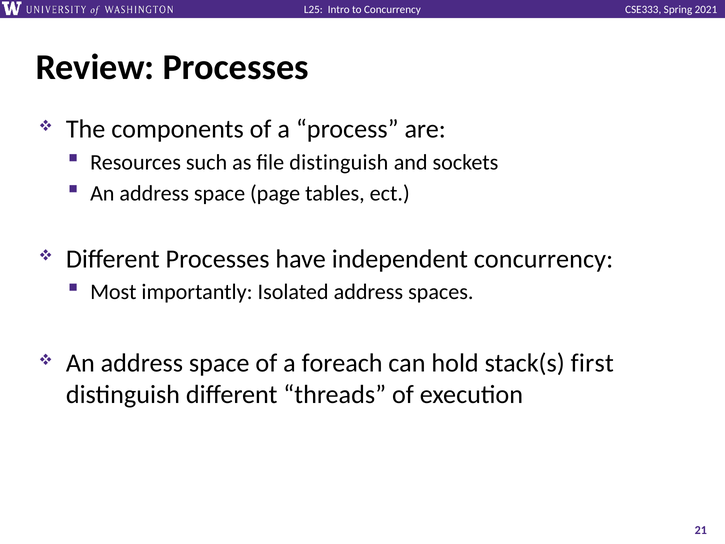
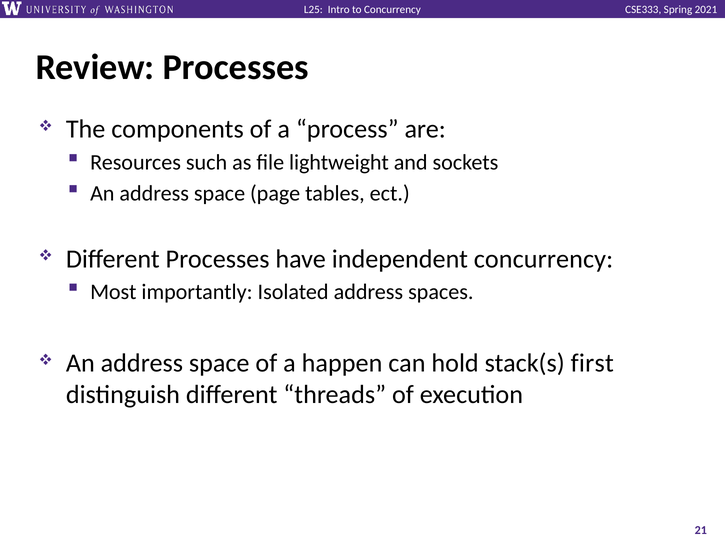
file distinguish: distinguish -> lightweight
foreach: foreach -> happen
